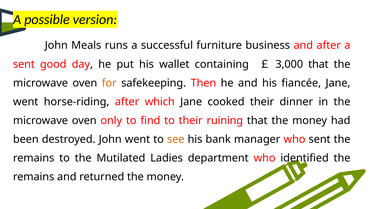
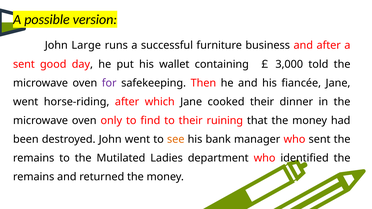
Meals: Meals -> Large
that at (318, 64): that -> told
for colour: orange -> purple
